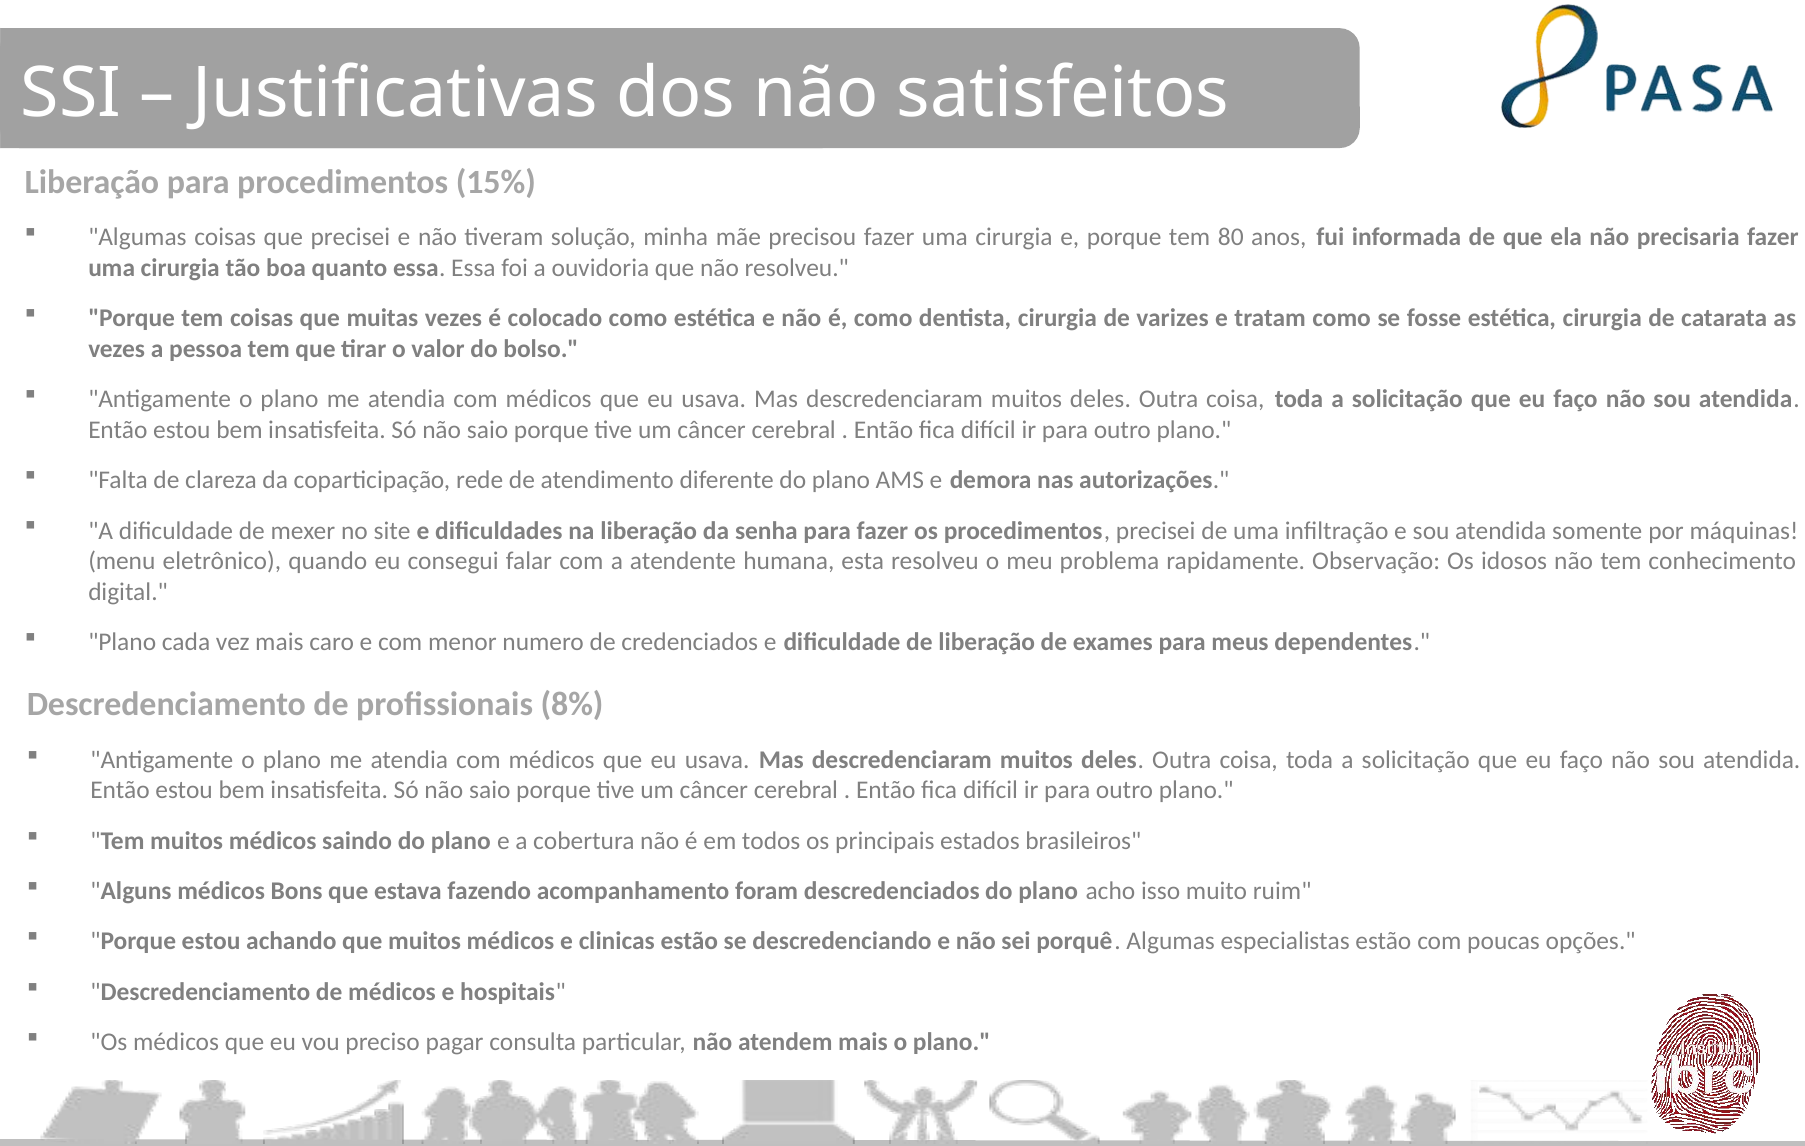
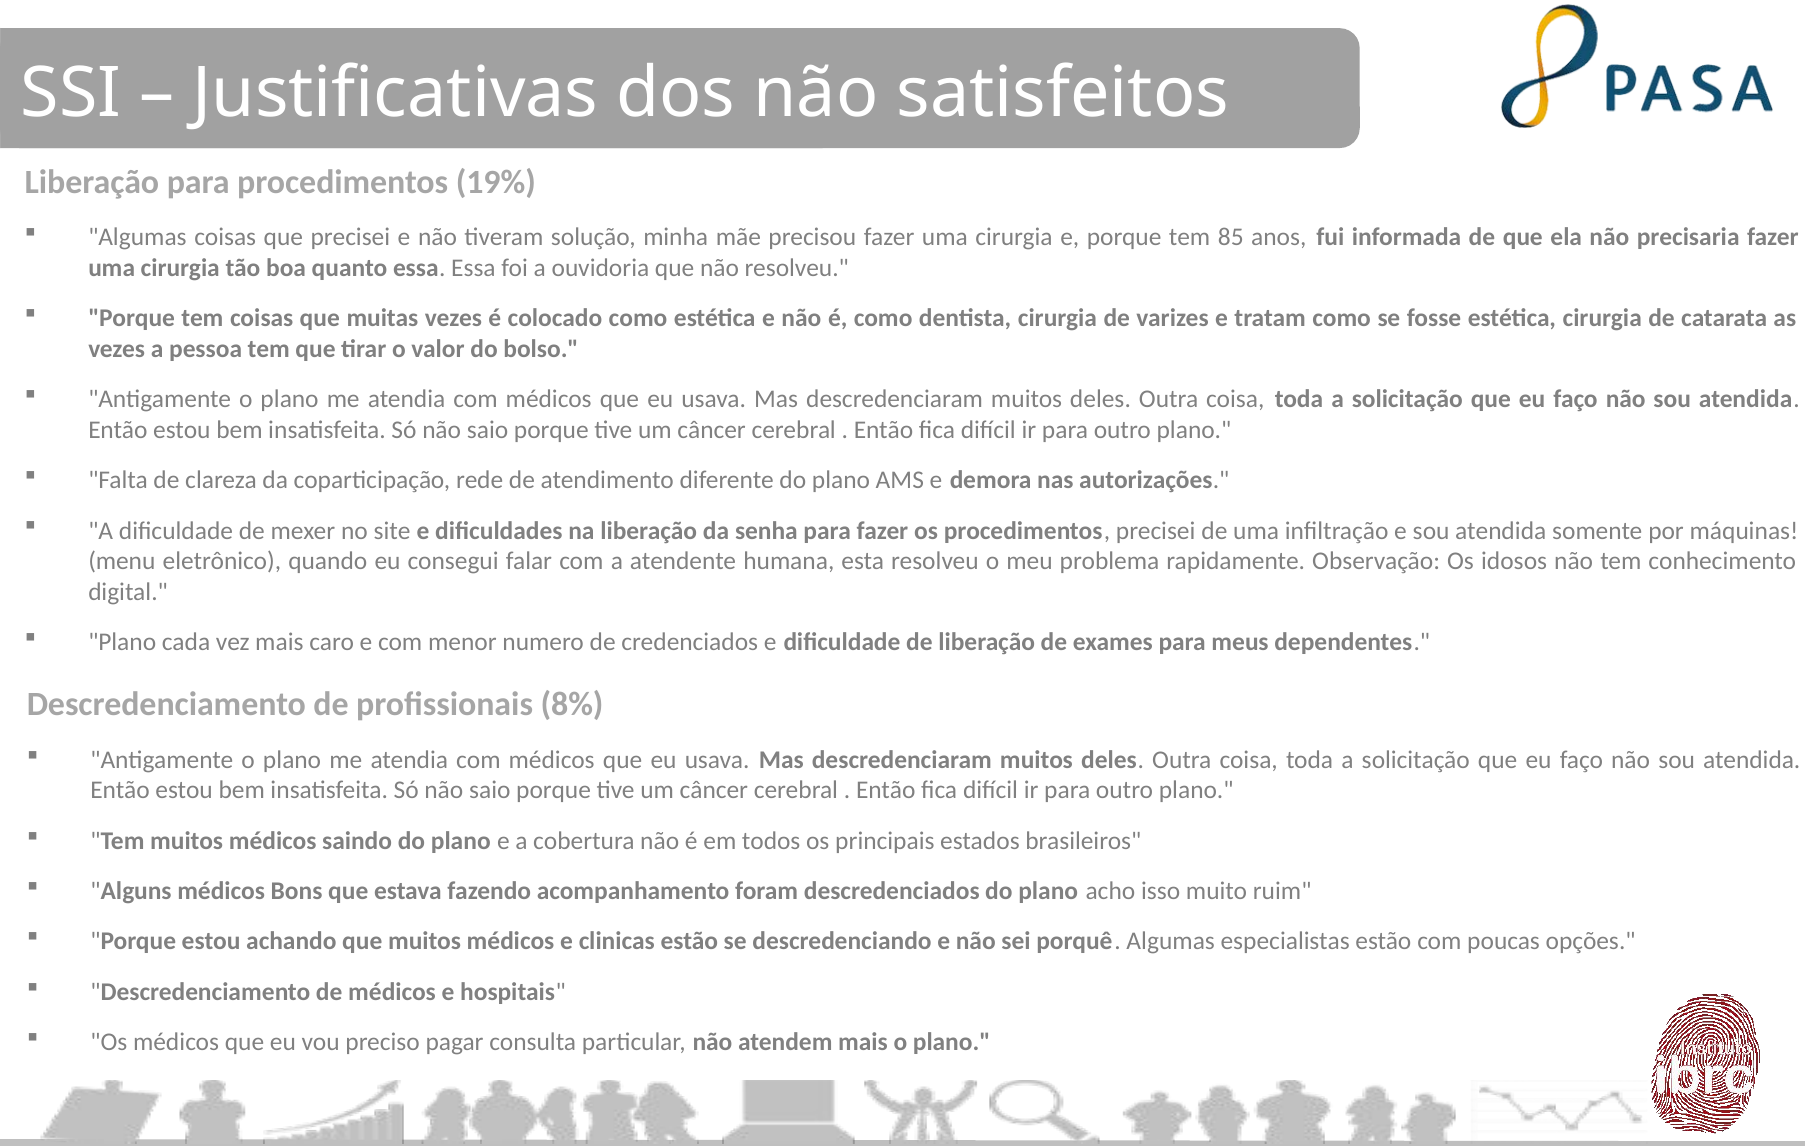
15%: 15% -> 19%
80: 80 -> 85
